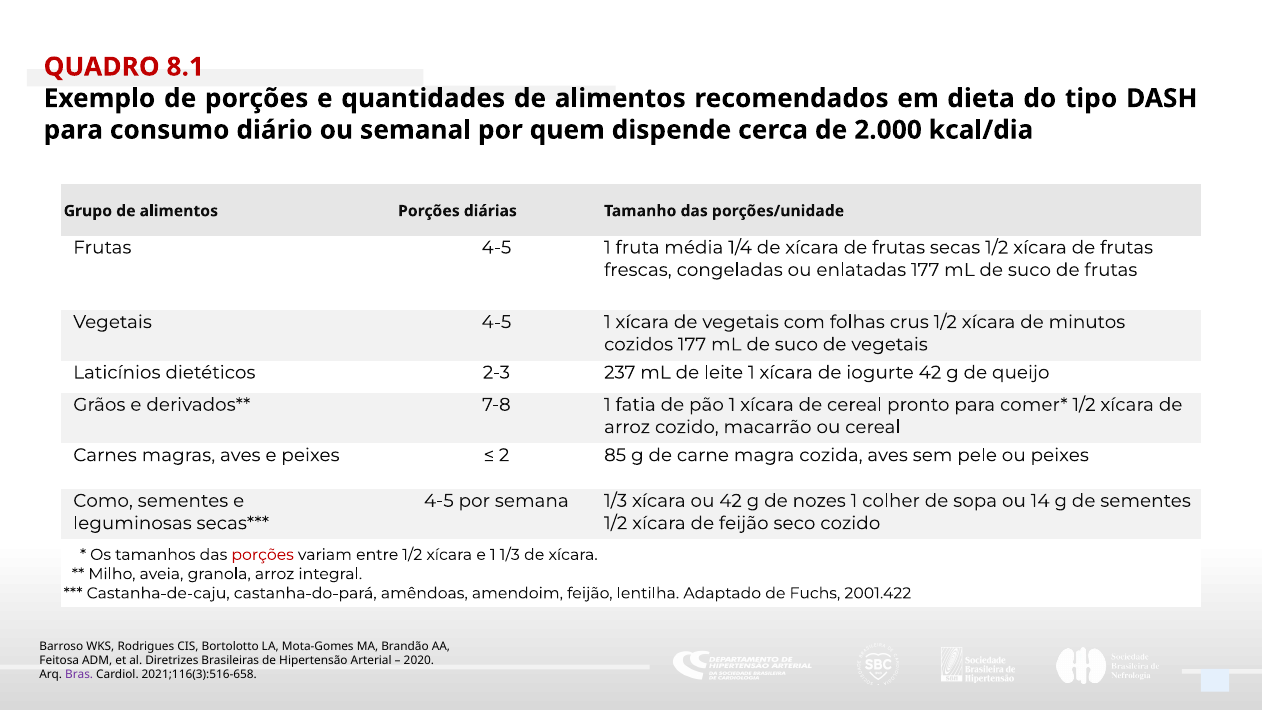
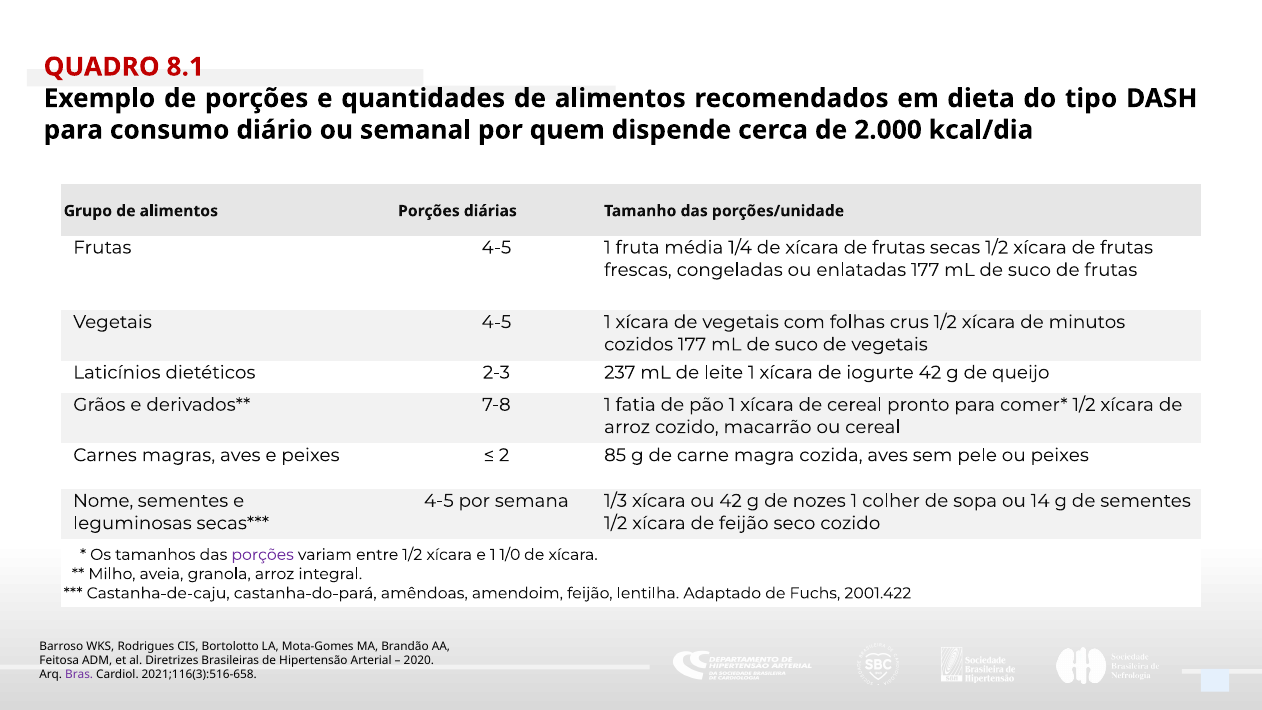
Como: Como -> Nome
porções at (263, 555) colour: red -> purple
1 1/3: 1/3 -> 1/0
